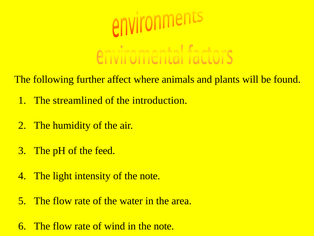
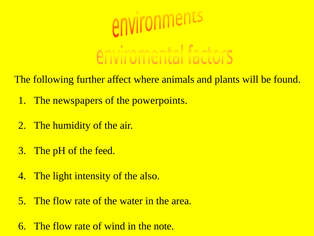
streamlined: streamlined -> newspapers
introduction: introduction -> powerpoints
of the note: note -> also
